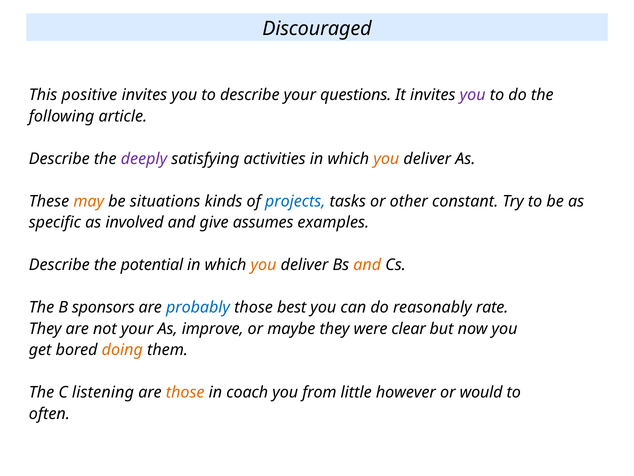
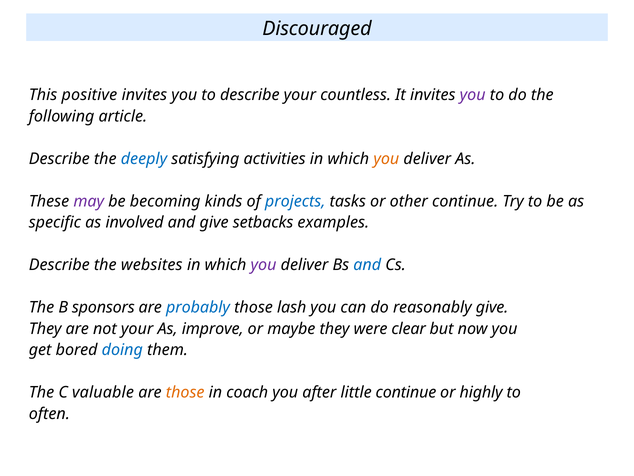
questions: questions -> countless
deeply colour: purple -> blue
may colour: orange -> purple
situations: situations -> becoming
other constant: constant -> continue
assumes: assumes -> setbacks
potential: potential -> websites
you at (264, 265) colour: orange -> purple
and at (367, 265) colour: orange -> blue
best: best -> lash
reasonably rate: rate -> give
doing colour: orange -> blue
listening: listening -> valuable
from: from -> after
little however: however -> continue
would: would -> highly
